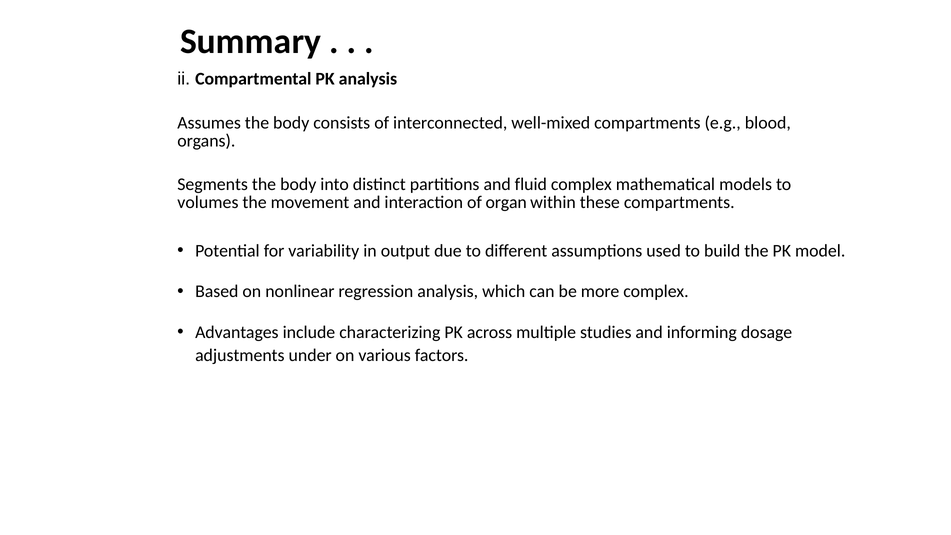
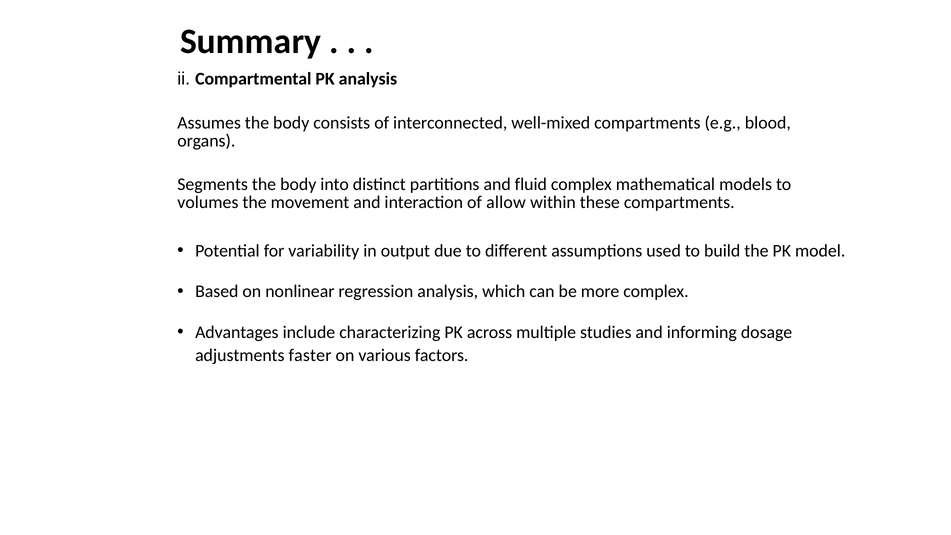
organ: organ -> allow
under: under -> faster
